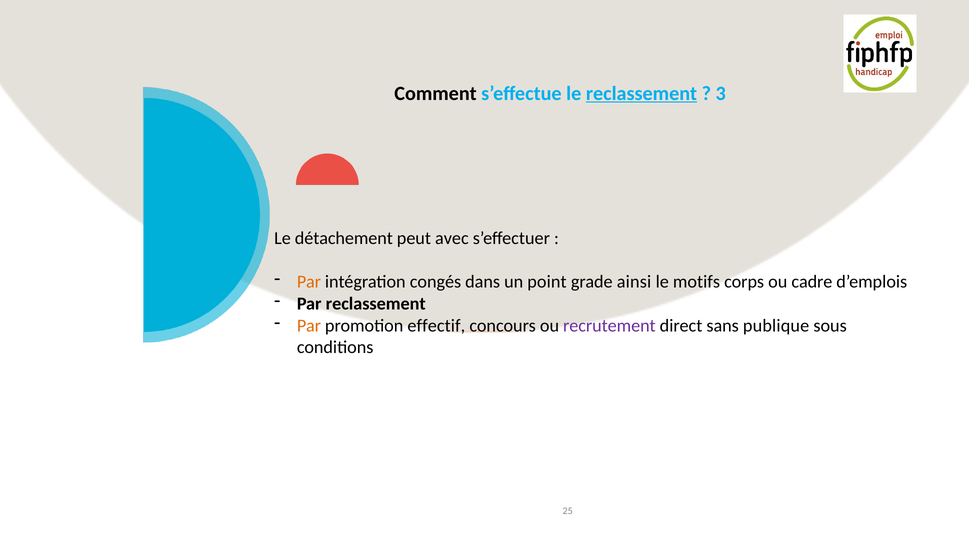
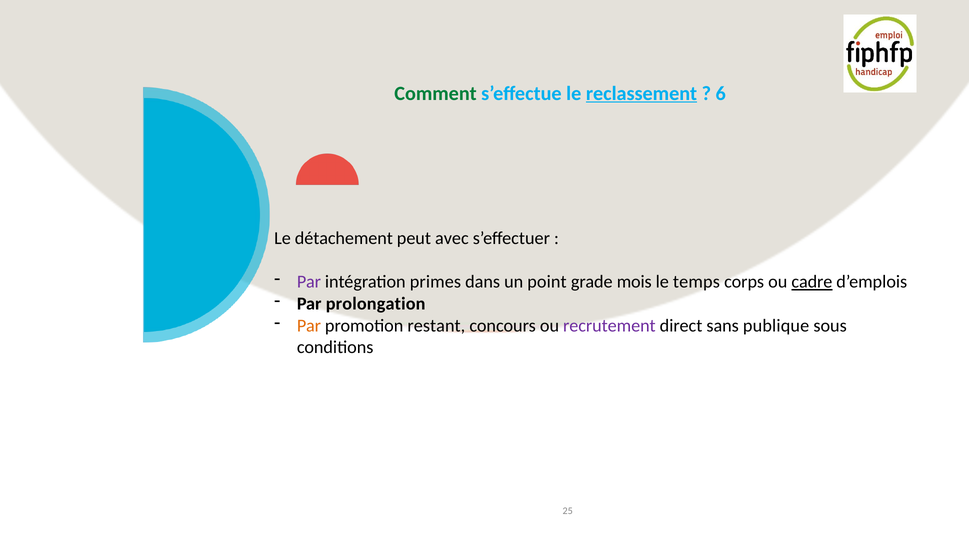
Comment colour: black -> green
3: 3 -> 6
Par at (309, 282) colour: orange -> purple
congés: congés -> primes
ainsi: ainsi -> mois
motifs: motifs -> temps
cadre underline: none -> present
Par reclassement: reclassement -> prolongation
effectif: effectif -> restant
